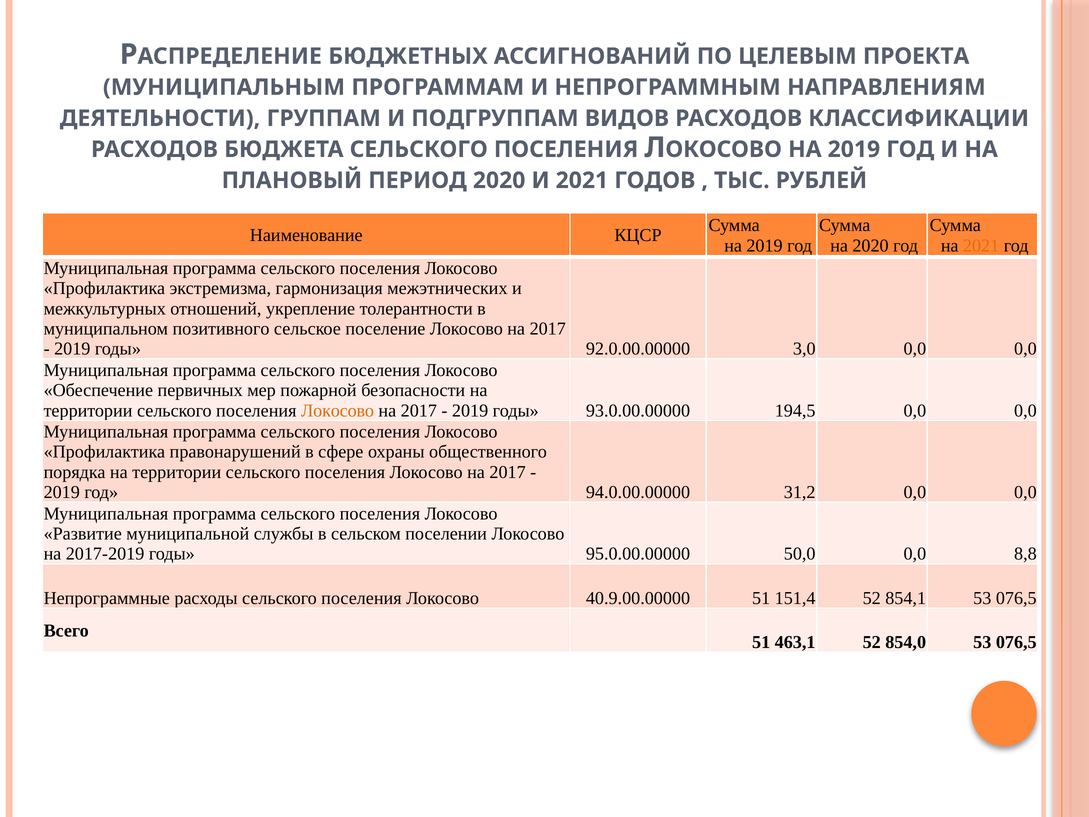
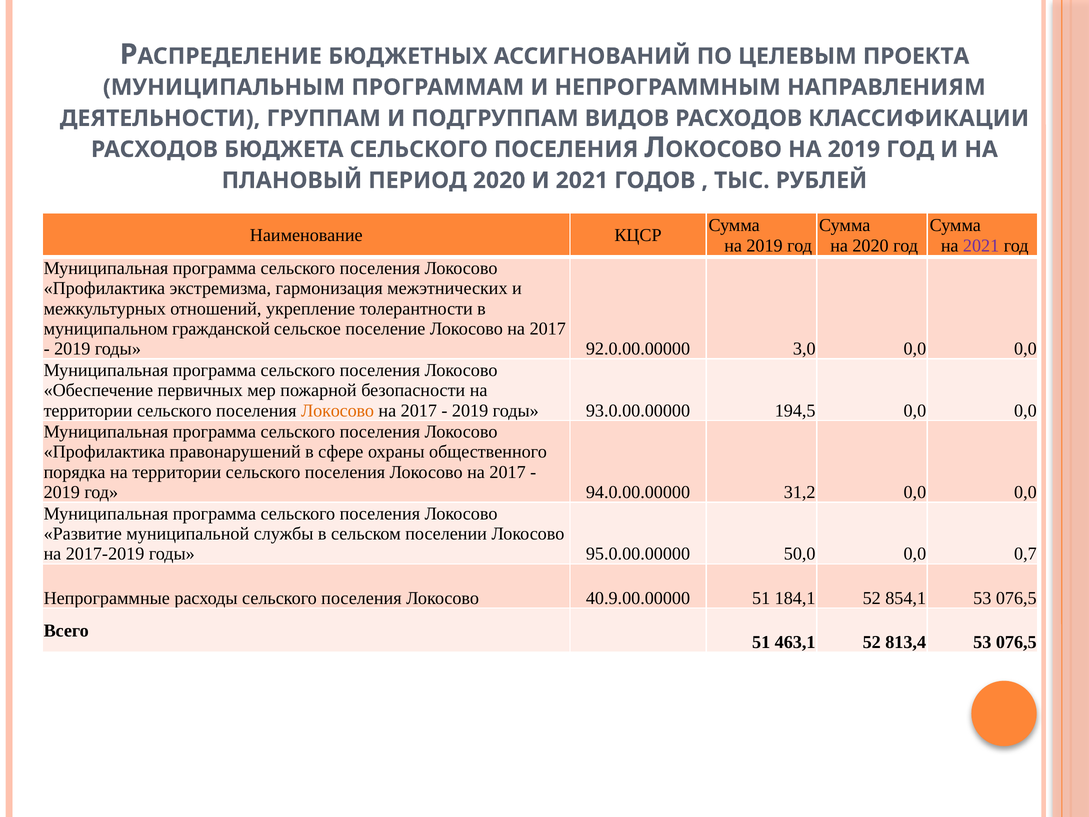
2021 at (981, 246) colour: orange -> purple
позитивного: позитивного -> гражданской
8,8: 8,8 -> 0,7
151,4: 151,4 -> 184,1
854,0: 854,0 -> 813,4
